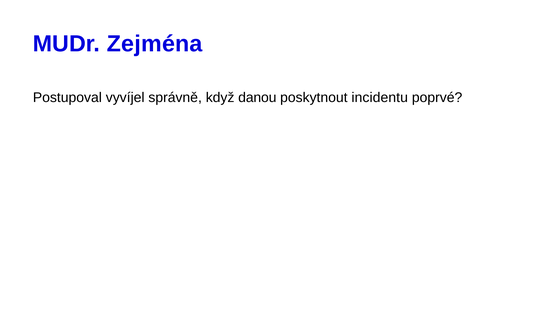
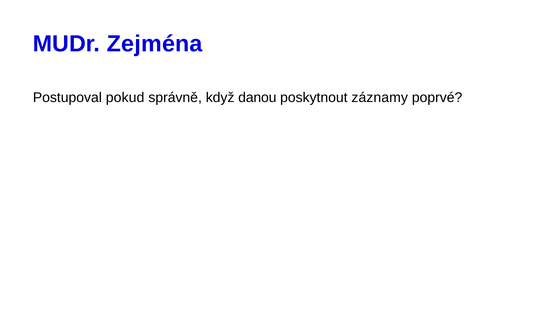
vyvíjel: vyvíjel -> pokud
incidentu: incidentu -> záznamy
